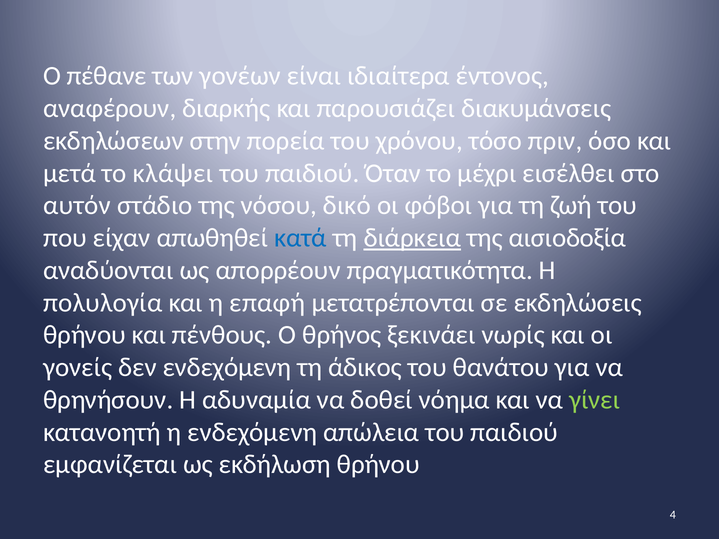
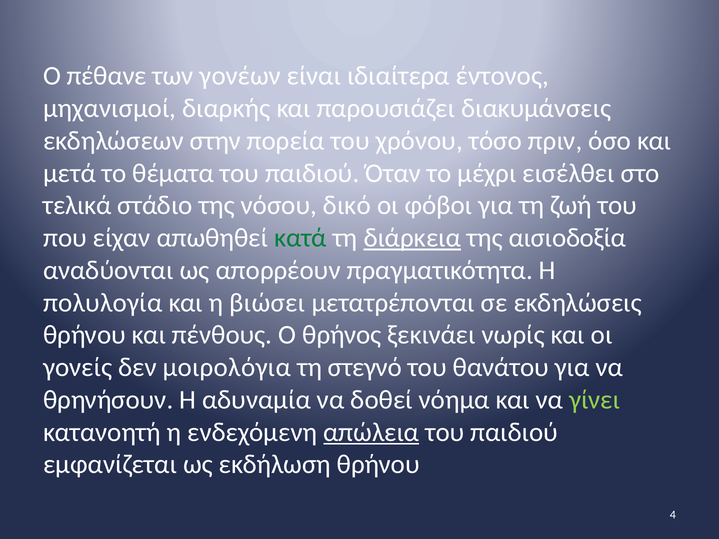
αναφέρουν: αναφέρουν -> μηχανισμοί
κλάψει: κλάψει -> θέματα
αυτόν: αυτόν -> τελικά
κατά colour: blue -> green
επαφή: επαφή -> βιώσει
δεν ενδεχόμενη: ενδεχόμενη -> μοιρολόγια
άδικος: άδικος -> στεγνό
απώλεια underline: none -> present
